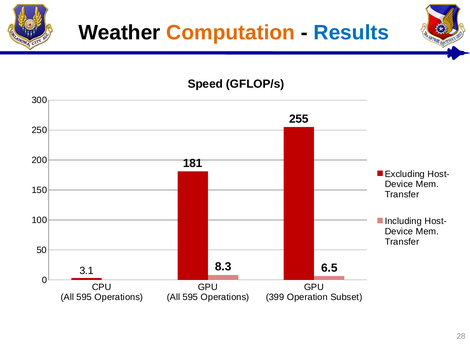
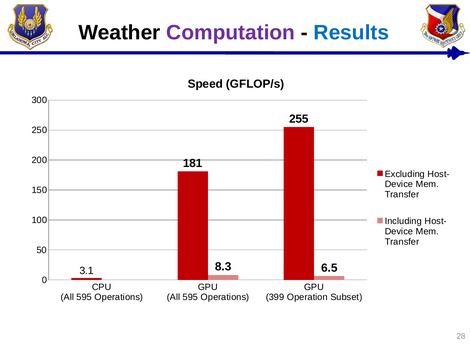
Computation colour: orange -> purple
